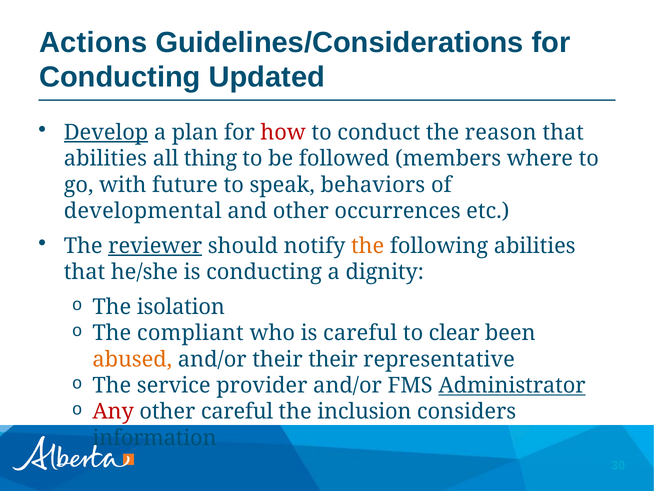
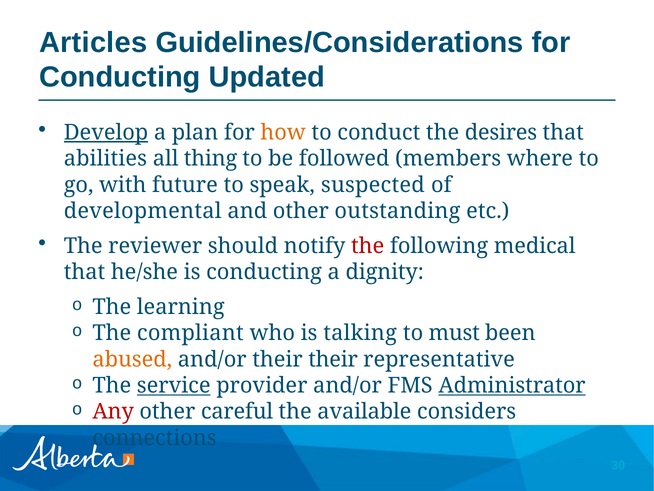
Actions: Actions -> Articles
how colour: red -> orange
reason: reason -> desires
behaviors: behaviors -> suspected
occurrences: occurrences -> outstanding
reviewer underline: present -> none
the at (368, 246) colour: orange -> red
following abilities: abilities -> medical
isolation: isolation -> learning
is careful: careful -> talking
clear: clear -> must
service underline: none -> present
inclusion: inclusion -> available
information: information -> connections
